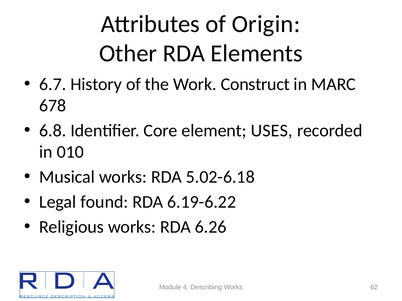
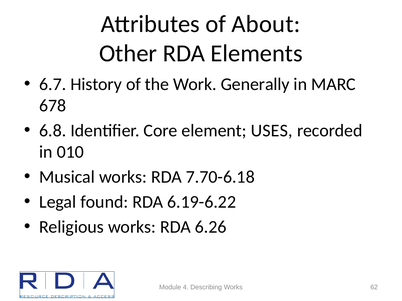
Origin: Origin -> About
Construct: Construct -> Generally
5.02-6.18: 5.02-6.18 -> 7.70-6.18
